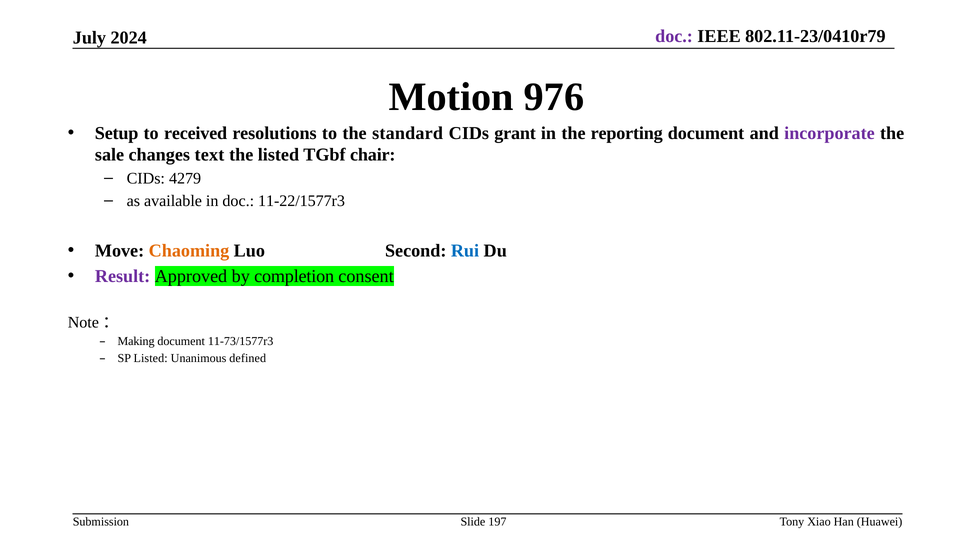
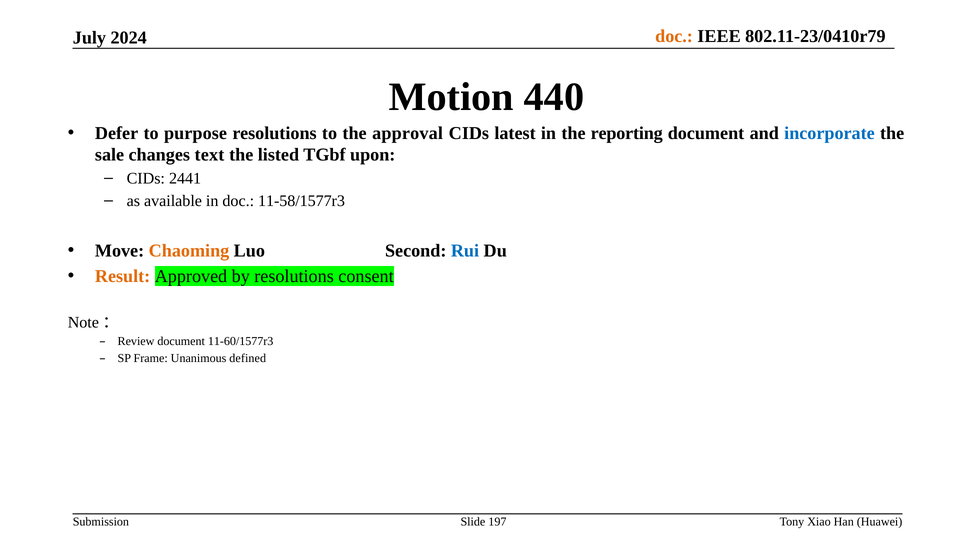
doc at (674, 36) colour: purple -> orange
976: 976 -> 440
Setup: Setup -> Defer
received: received -> purpose
standard: standard -> approval
grant: grant -> latest
incorporate colour: purple -> blue
chair: chair -> upon
4279: 4279 -> 2441
11-22/1577r3: 11-22/1577r3 -> 11-58/1577r3
Result colour: purple -> orange
by completion: completion -> resolutions
Making: Making -> Review
11-73/1577r3: 11-73/1577r3 -> 11-60/1577r3
SP Listed: Listed -> Frame
